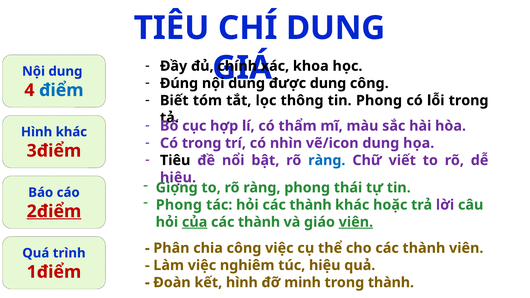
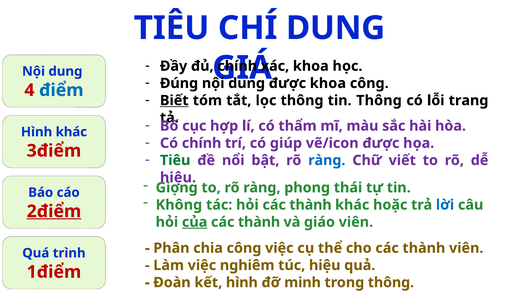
được dung: dung -> khoa
Biết underline: none -> present
tin Phong: Phong -> Thông
lỗi trong: trong -> trang
Có trong: trong -> chính
nhìn: nhìn -> giúp
vẽ/icon dung: dung -> được
Tiêu at (175, 160) colour: black -> green
Phong at (179, 205): Phong -> Không
lời colour: purple -> blue
viên at (356, 222) underline: present -> none
trong thành: thành -> thông
